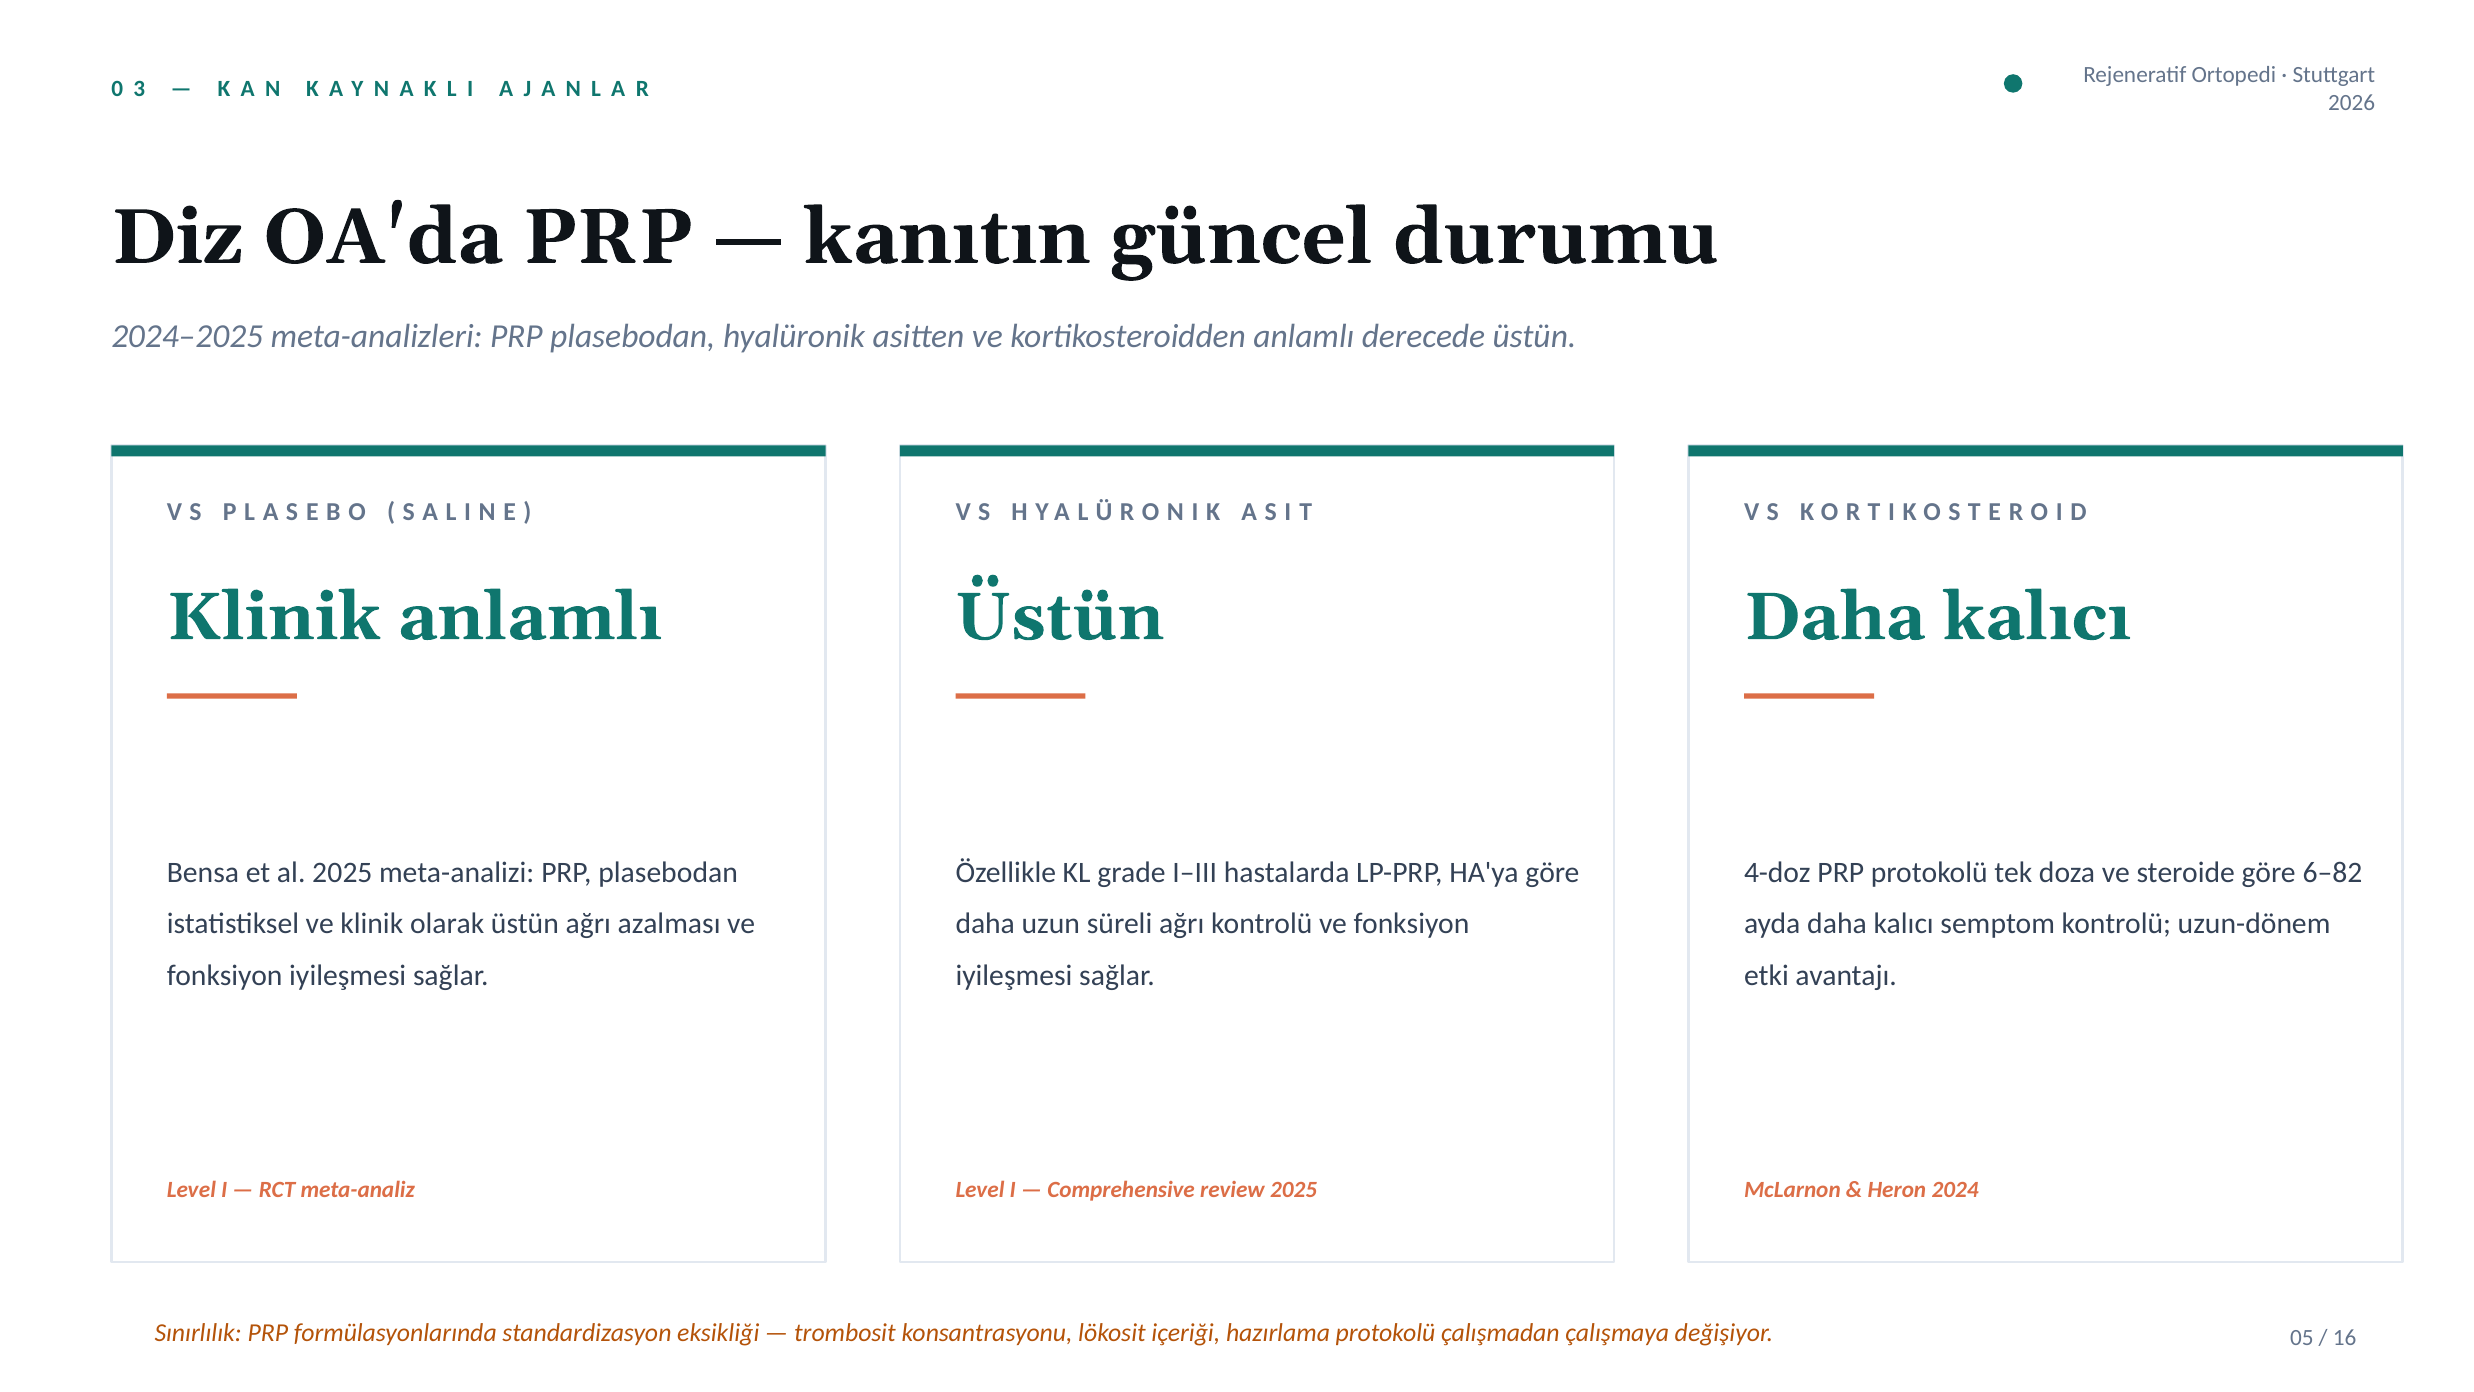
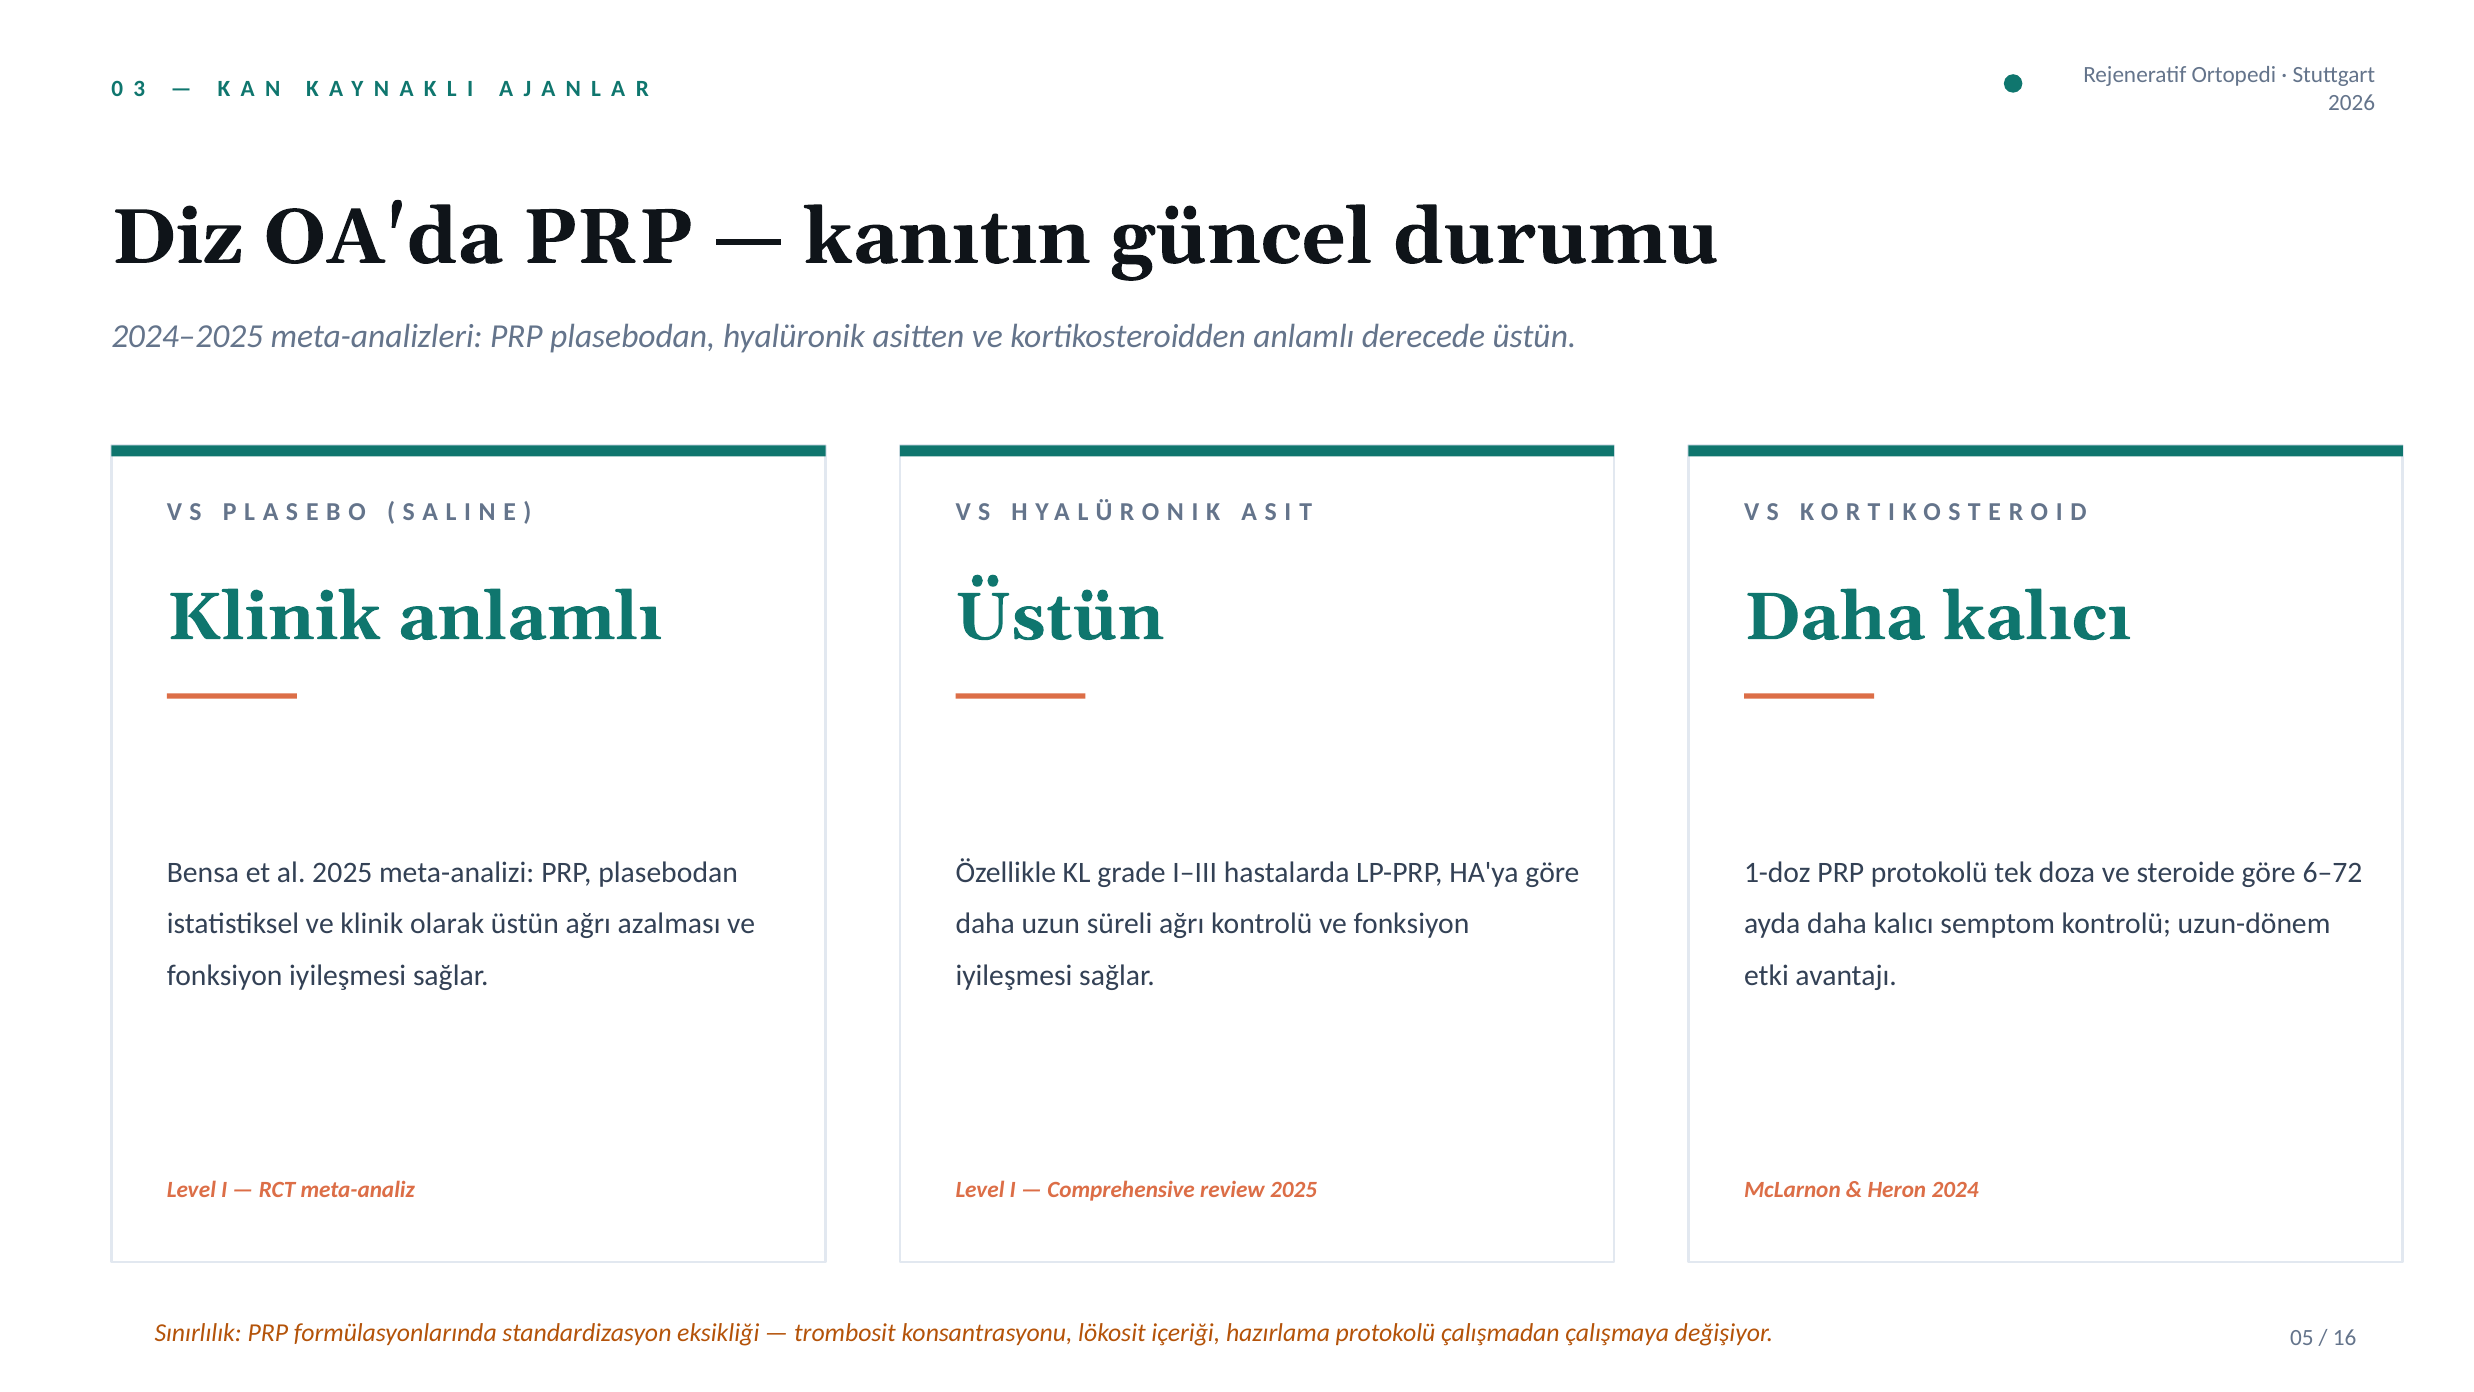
4-doz: 4-doz -> 1-doz
6–82: 6–82 -> 6–72
